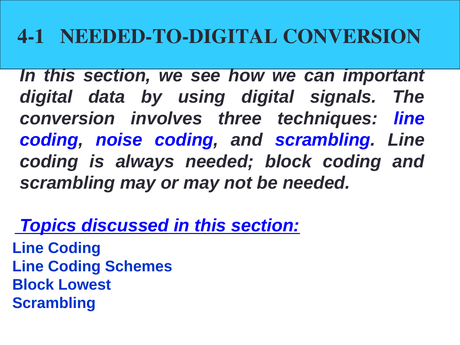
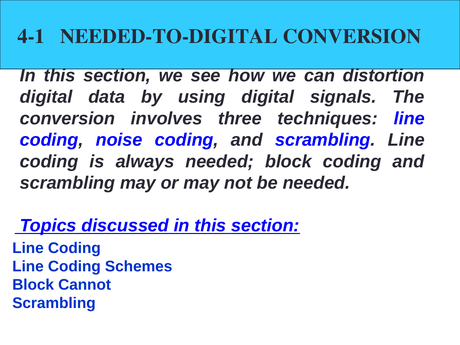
important: important -> distortion
Lowest: Lowest -> Cannot
